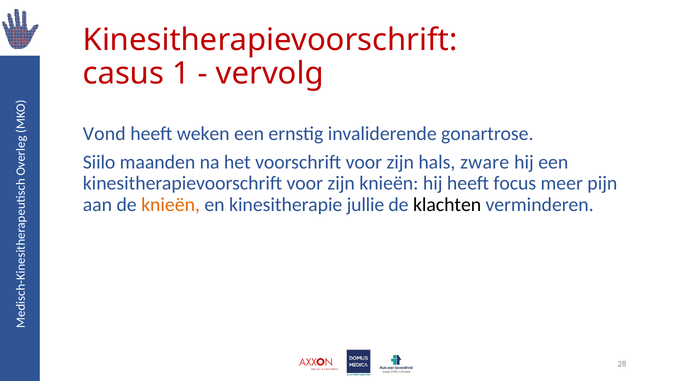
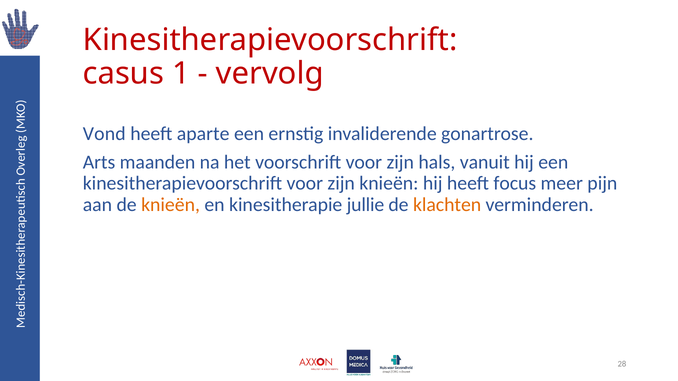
weken: weken -> aparte
Siilo: Siilo -> Arts
zware: zware -> vanuit
klachten colour: black -> orange
